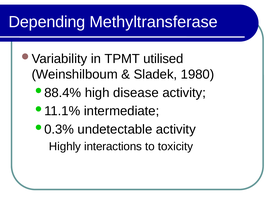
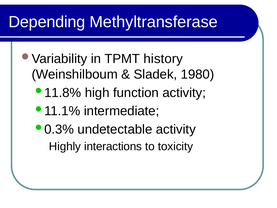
utilised: utilised -> history
88.4%: 88.4% -> 11.8%
disease: disease -> function
